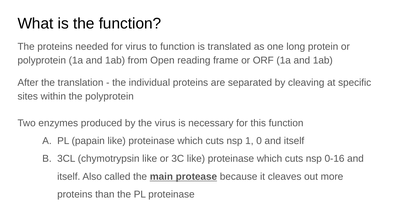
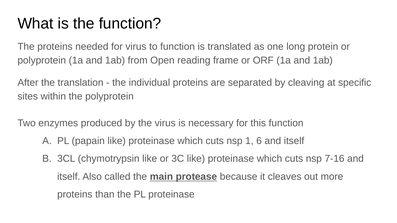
0: 0 -> 6
0-16: 0-16 -> 7-16
